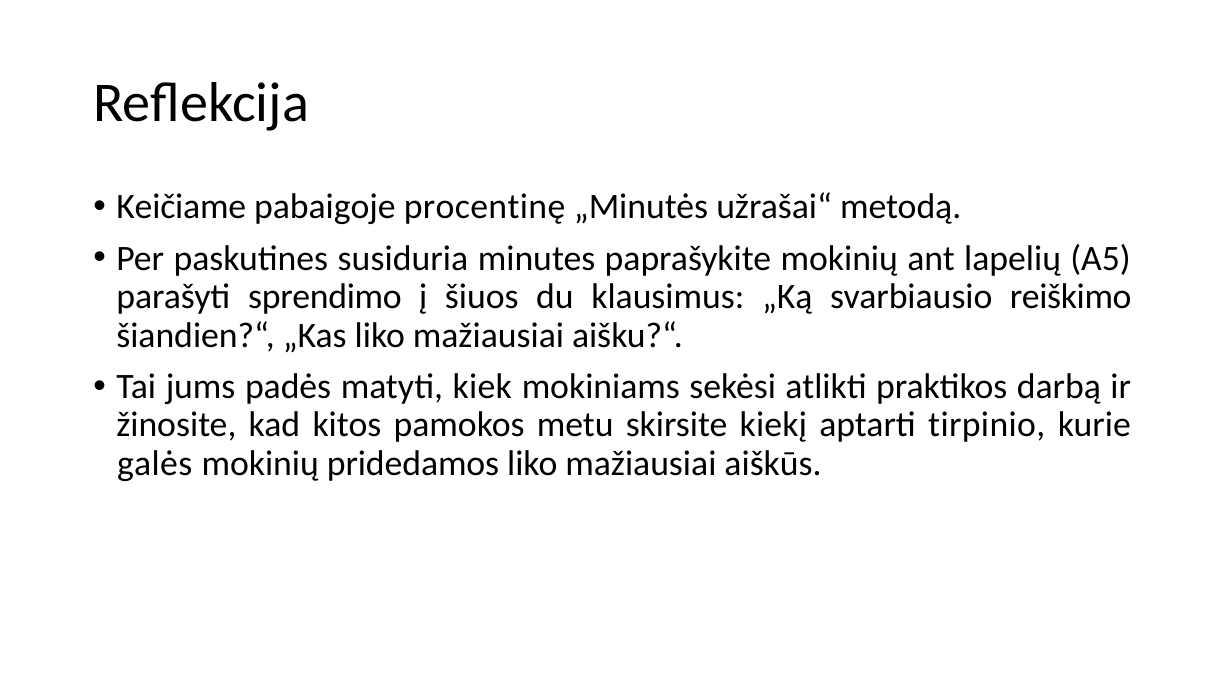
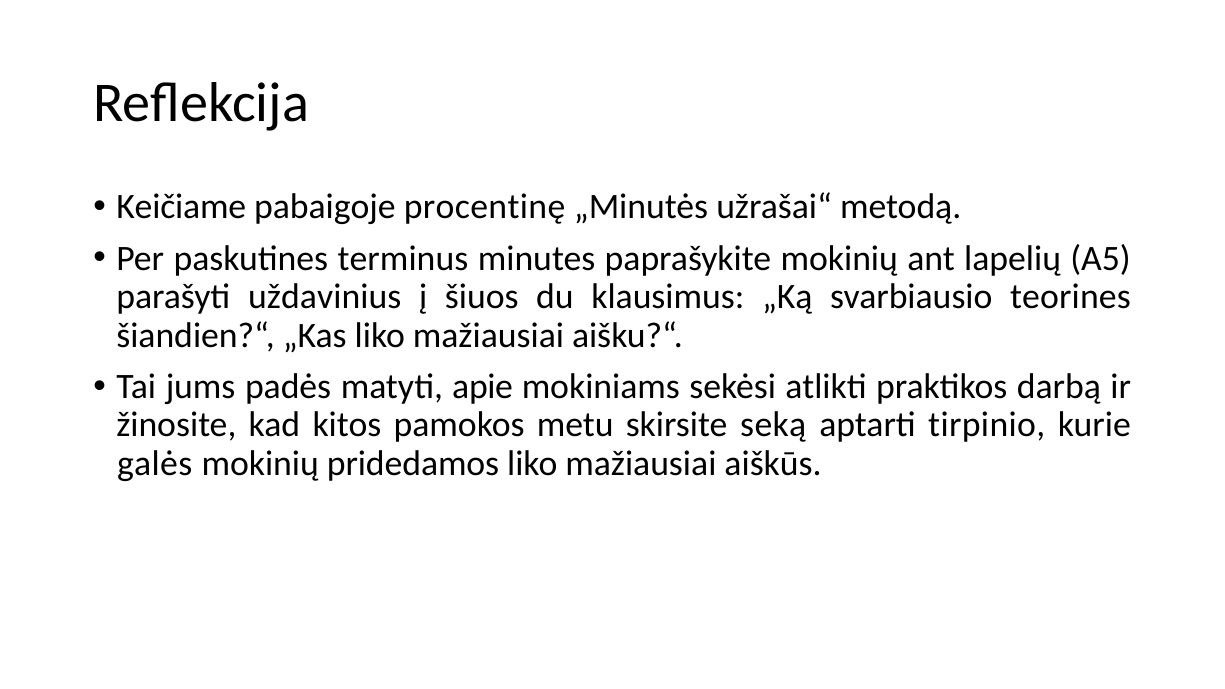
susiduria: susiduria -> terminus
sprendimo: sprendimo -> uždavinius
reiškimo: reiškimo -> teorines
kiek: kiek -> apie
kiekį: kiekį -> seką
